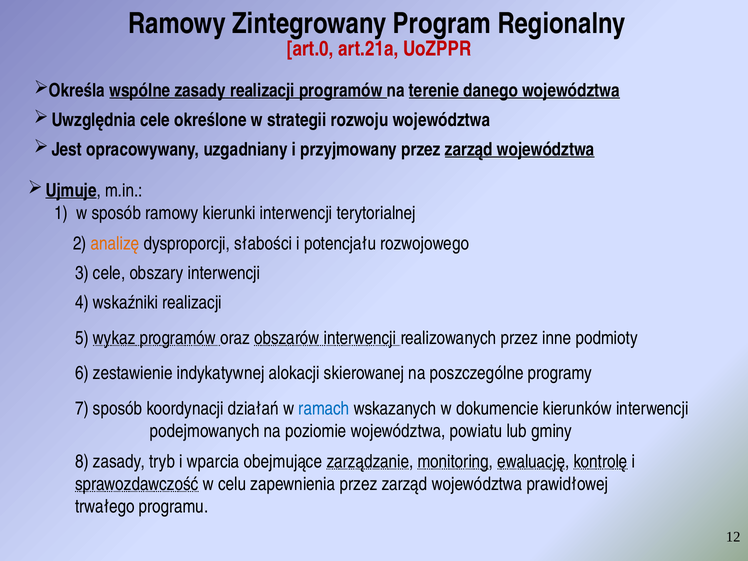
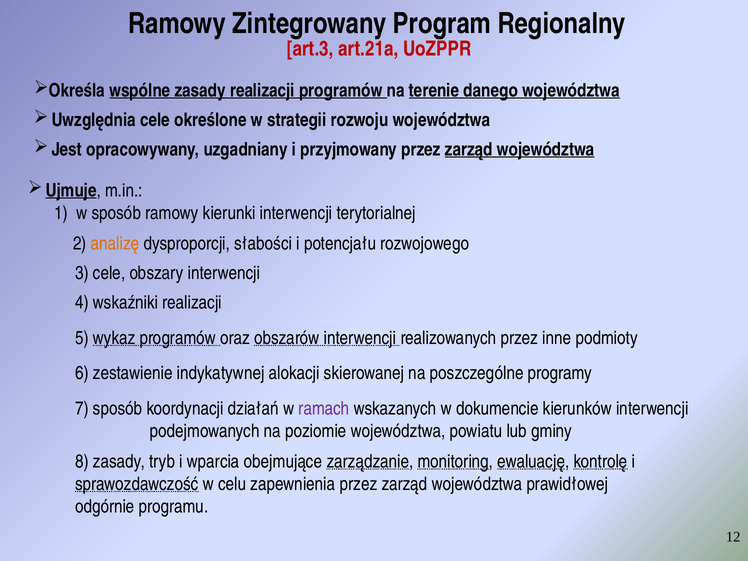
art.0: art.0 -> art.3
ramach colour: blue -> purple
trwałego: trwałego -> odgórnie
